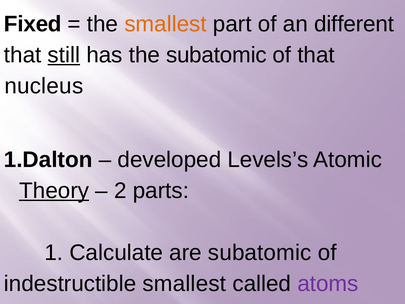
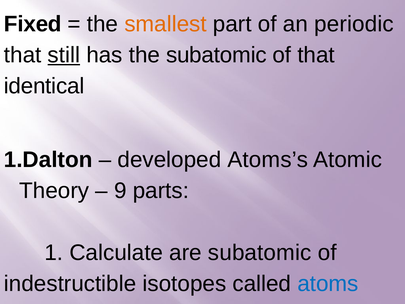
different: different -> periodic
nucleus: nucleus -> identical
Levels’s: Levels’s -> Atoms’s
Theory underline: present -> none
2: 2 -> 9
indestructible smallest: smallest -> isotopes
atoms colour: purple -> blue
